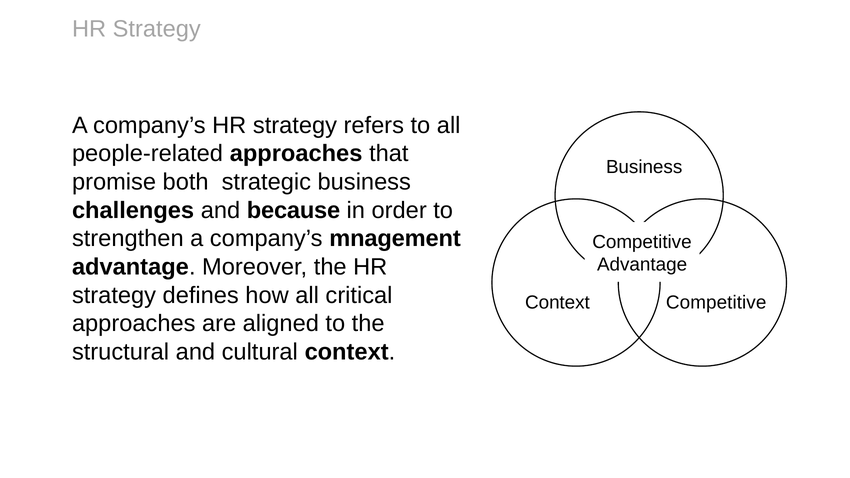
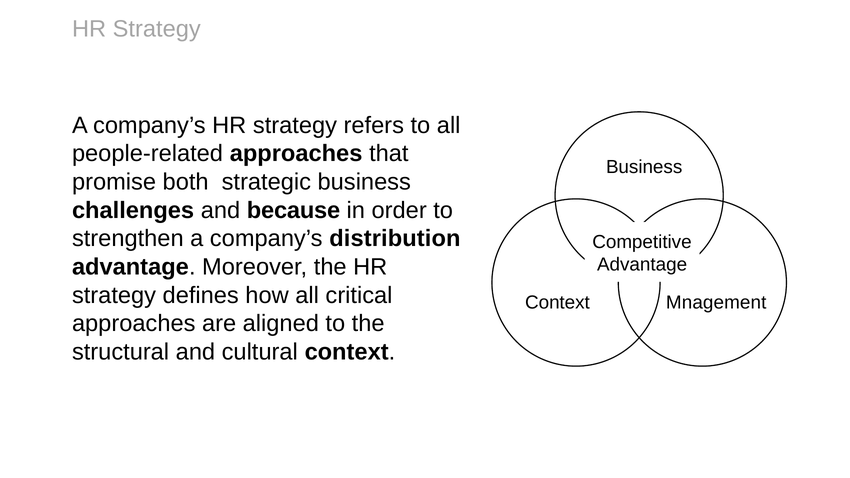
mnagement: mnagement -> distribution
Context Competitive: Competitive -> Mnagement
